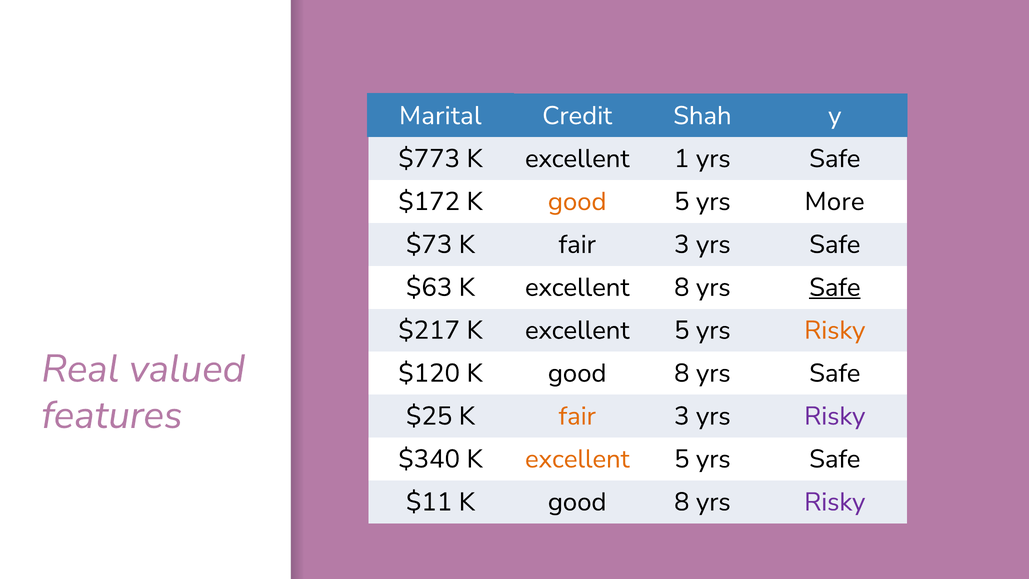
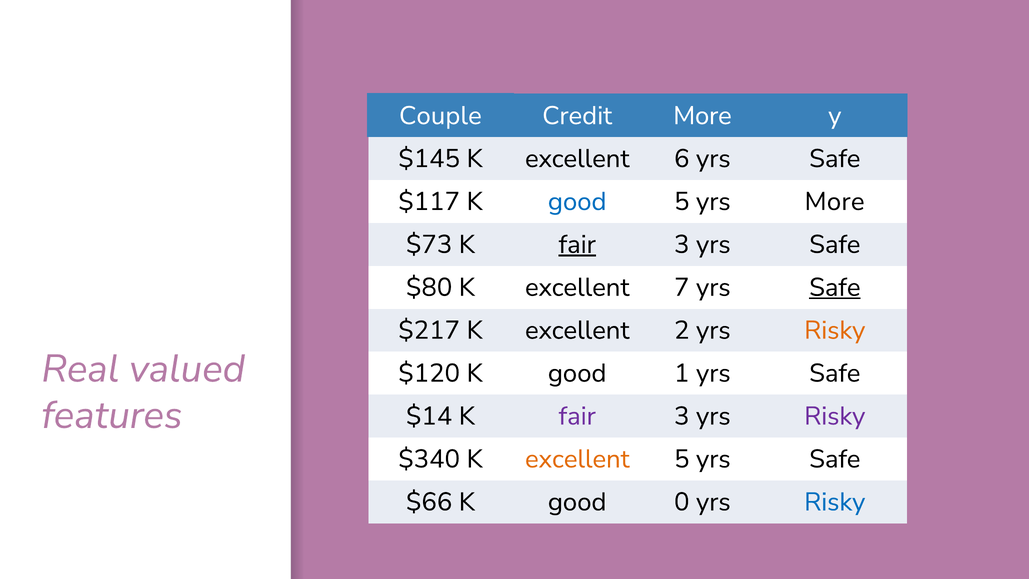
Marital: Marital -> Couple
Credit Shah: Shah -> More
$773: $773 -> $145
1: 1 -> 6
$172: $172 -> $117
good at (577, 201) colour: orange -> blue
fair at (577, 244) underline: none -> present
$63: $63 -> $80
excellent 8: 8 -> 7
$217 K excellent 5: 5 -> 2
$120 K good 8: 8 -> 1
$25: $25 -> $14
fair at (577, 416) colour: orange -> purple
$11: $11 -> $66
8 at (682, 502): 8 -> 0
Risky at (835, 502) colour: purple -> blue
